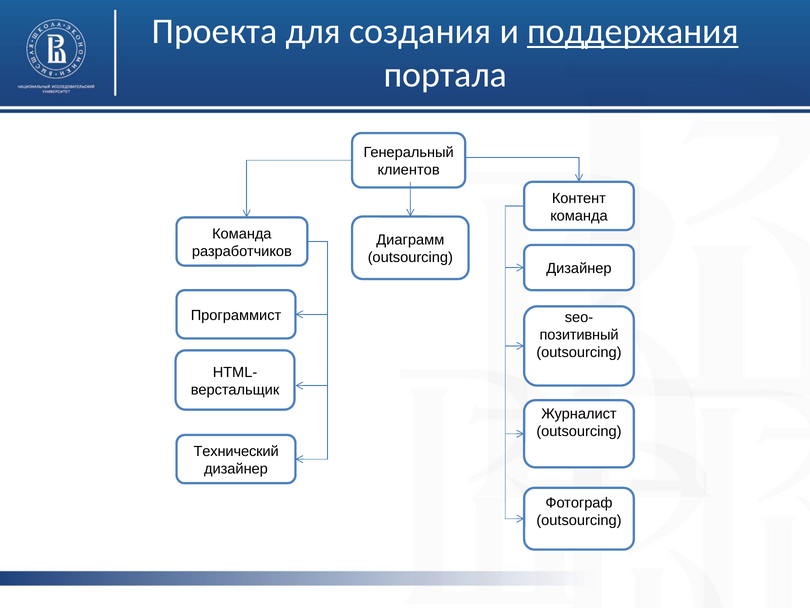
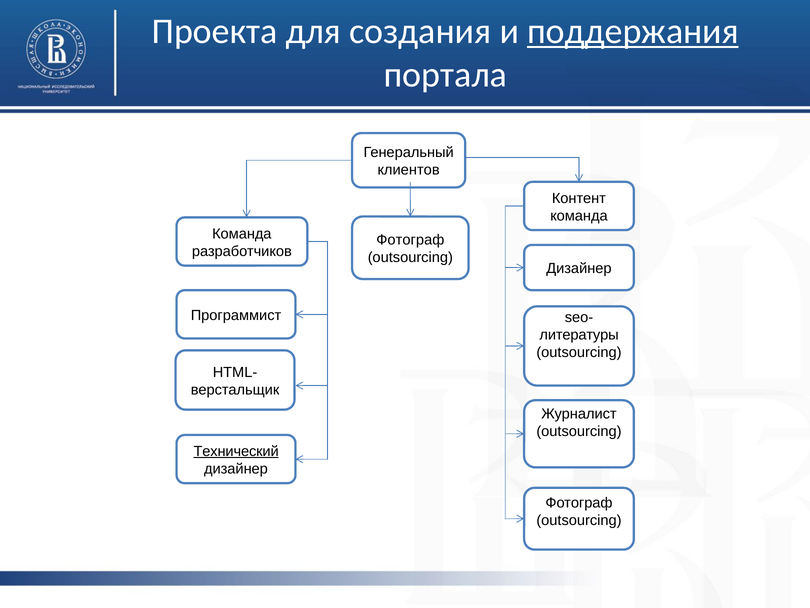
Диаграмм at (410, 240): Диаграмм -> Фотограф
позитивный: позитивный -> литературы
Технический underline: none -> present
